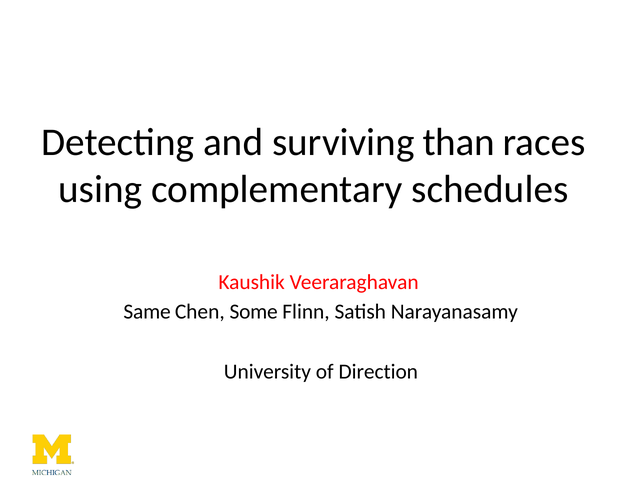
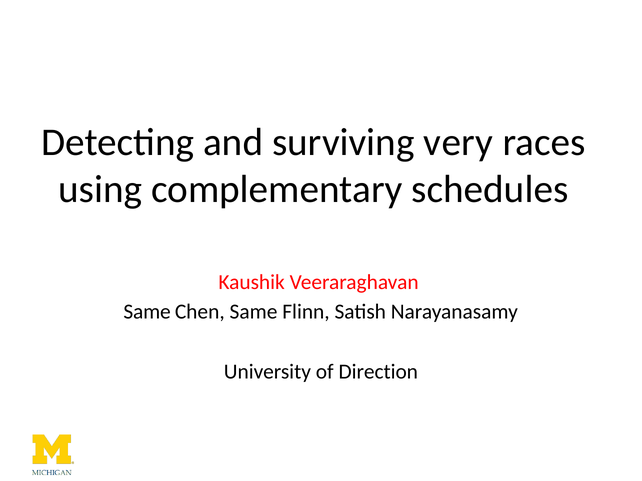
than: than -> very
Chen Some: Some -> Same
